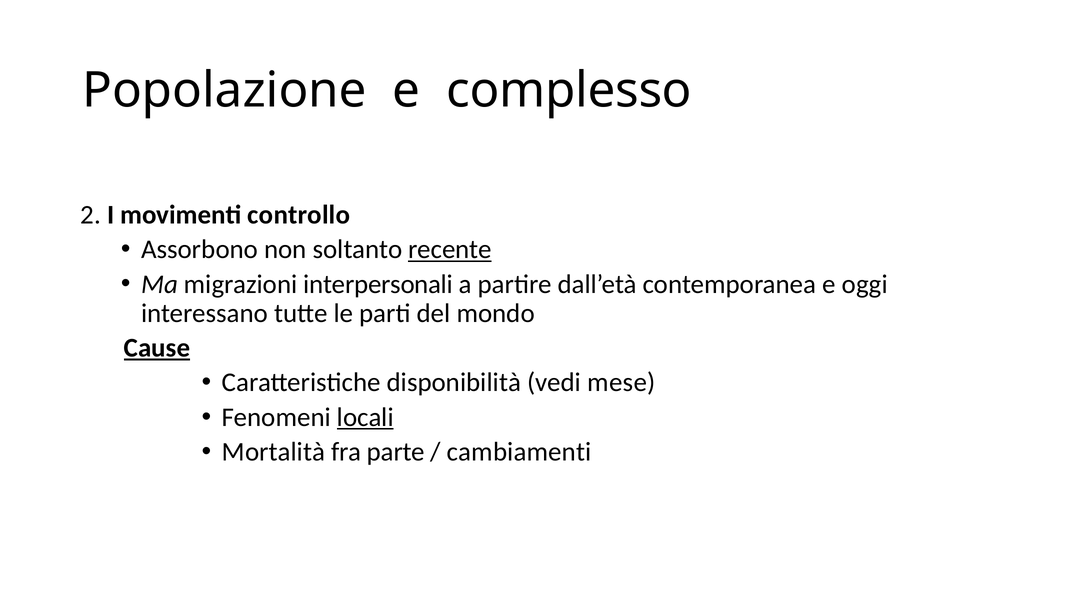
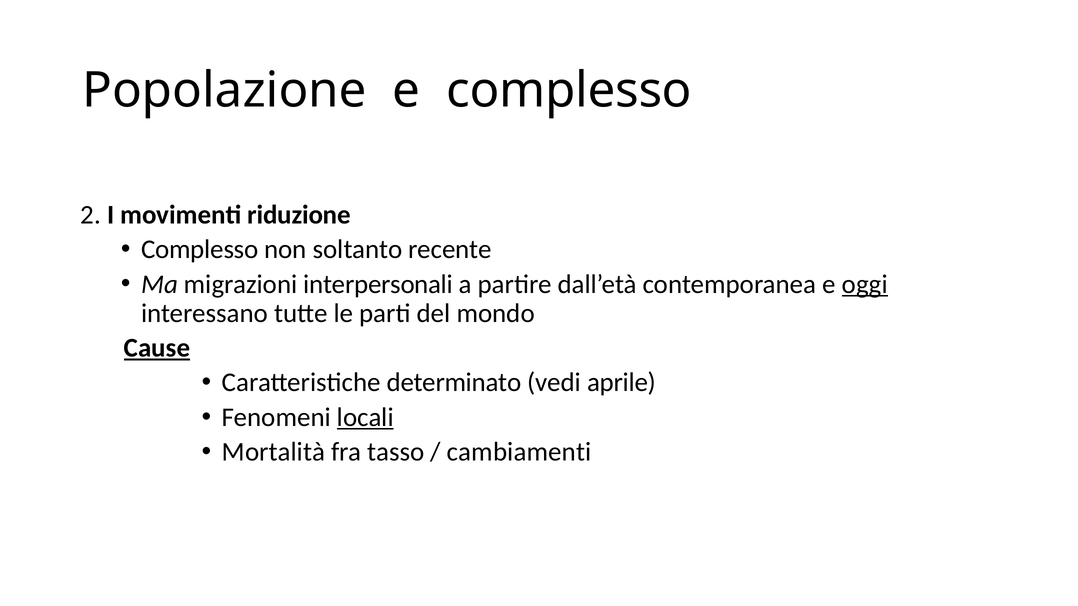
controllo: controllo -> riduzione
Assorbono at (200, 250): Assorbono -> Complesso
recente underline: present -> none
oggi underline: none -> present
disponibilità: disponibilità -> determinato
mese: mese -> aprile
parte: parte -> tasso
